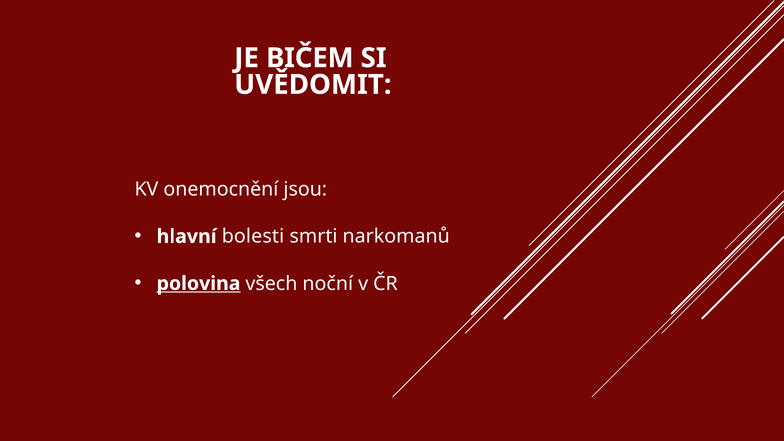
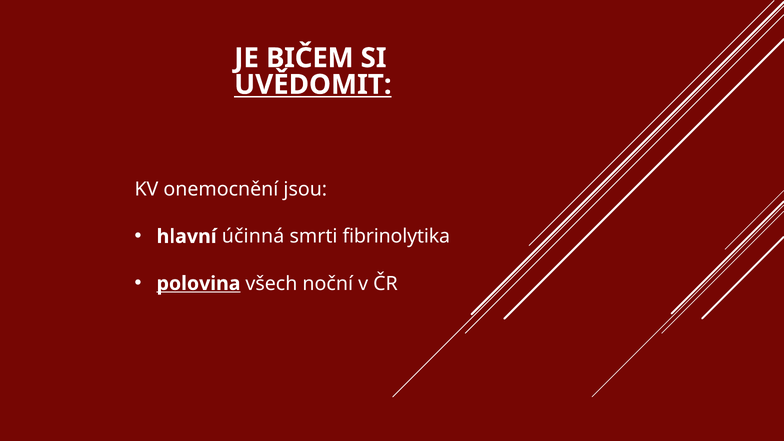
UVĚDOMIT underline: none -> present
bolesti: bolesti -> účinná
narkomanů: narkomanů -> fibrinolytika
